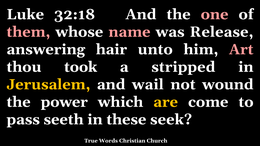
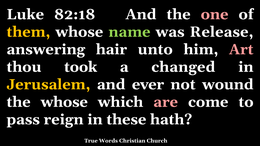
32:18: 32:18 -> 82:18
them colour: pink -> yellow
name colour: pink -> light green
stripped: stripped -> changed
wail: wail -> ever
the power: power -> whose
are colour: yellow -> pink
seeth: seeth -> reign
seek: seek -> hath
